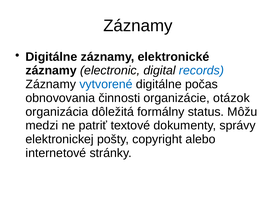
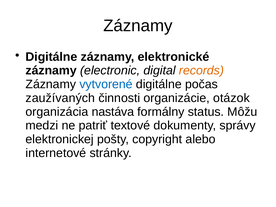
records colour: blue -> orange
obnovovania: obnovovania -> zaužívaných
dôležitá: dôležitá -> nastáva
